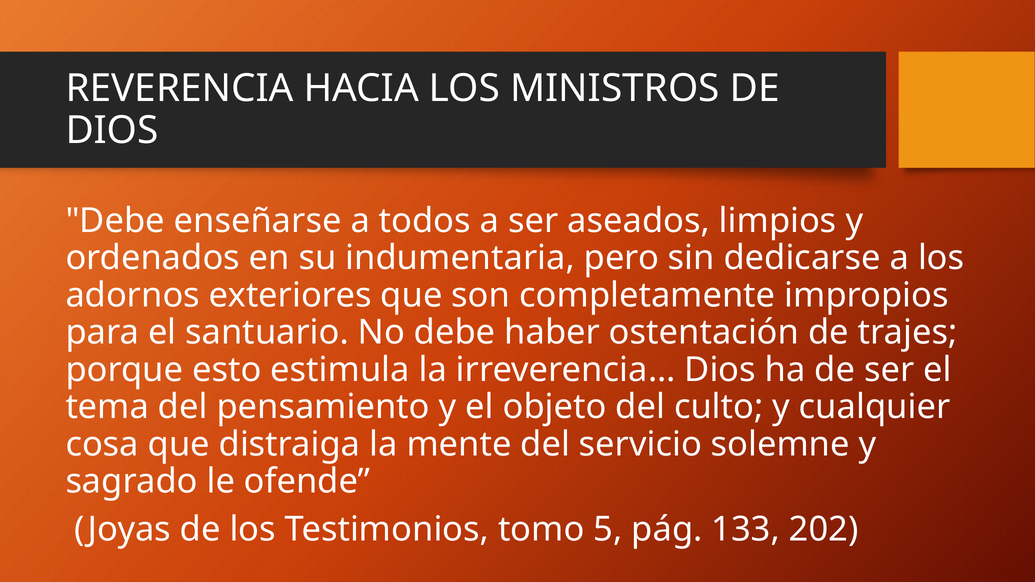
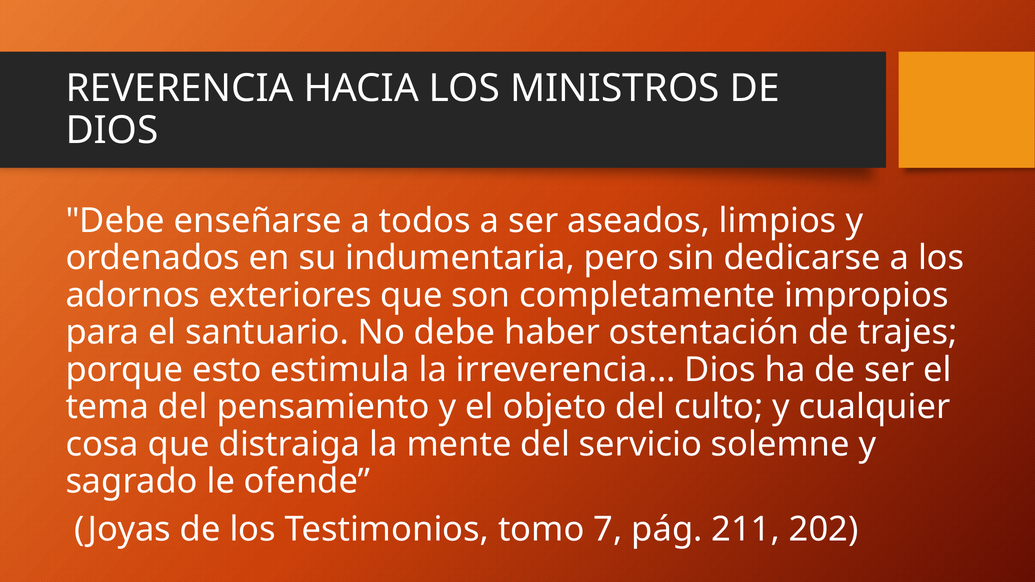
5: 5 -> 7
133: 133 -> 211
